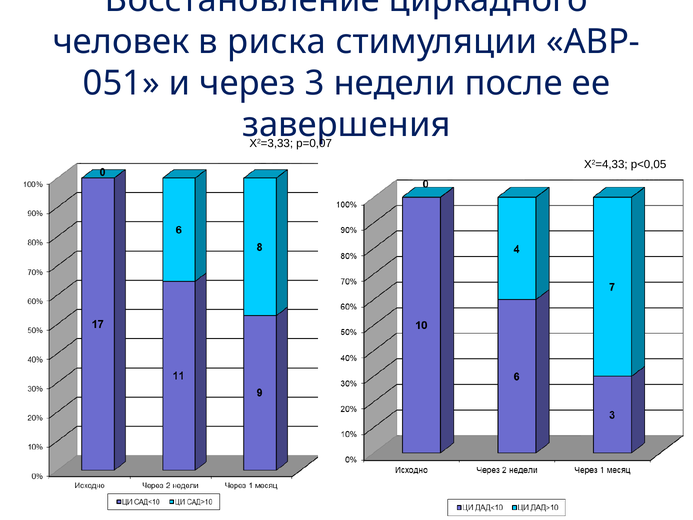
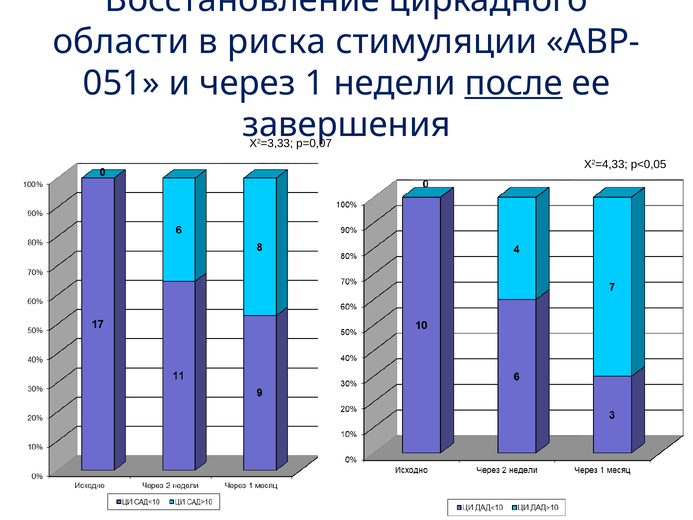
человек: человек -> области
3: 3 -> 1
после underline: none -> present
